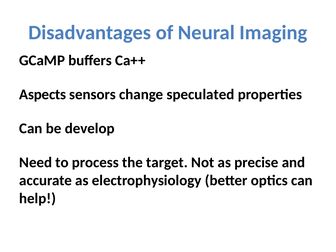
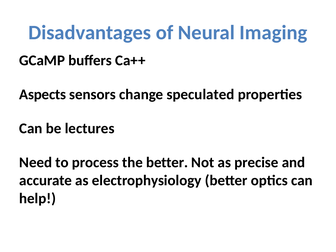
develop: develop -> lectures
the target: target -> better
